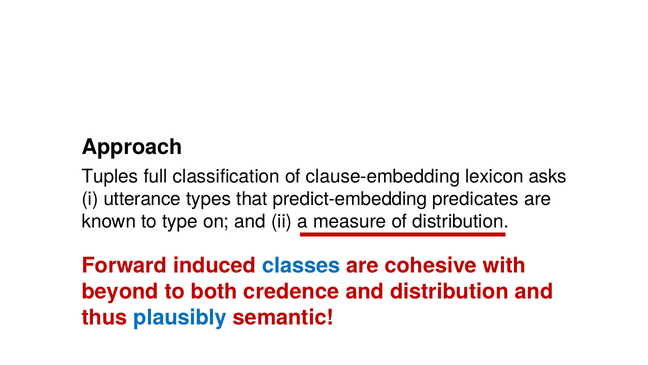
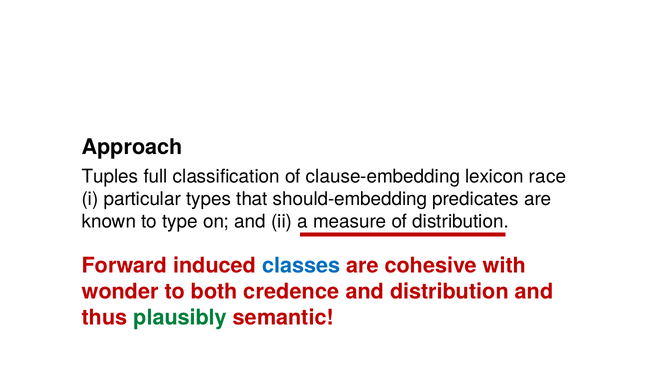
asks: asks -> race
utterance: utterance -> particular
predict-embedding: predict-embedding -> should-embedding
beyond: beyond -> wonder
plausibly colour: blue -> green
